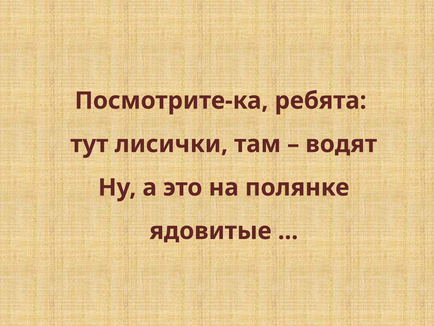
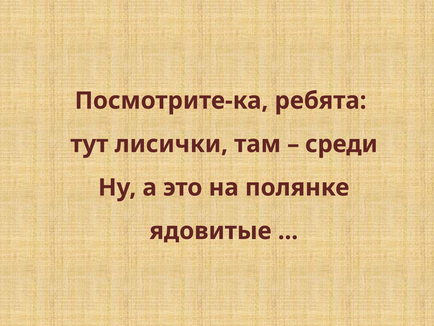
водят: водят -> среди
